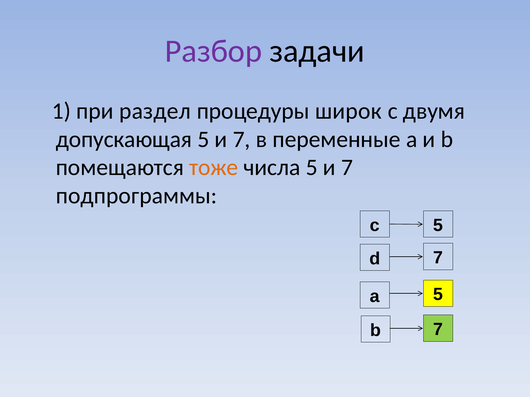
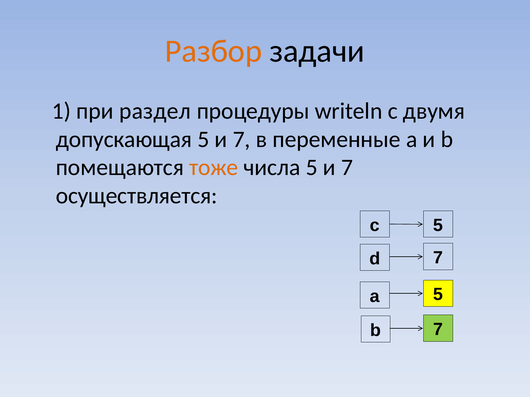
Разбор colour: purple -> orange
широк: широк -> writeln
подпрограммы: подпрограммы -> осуществляется
